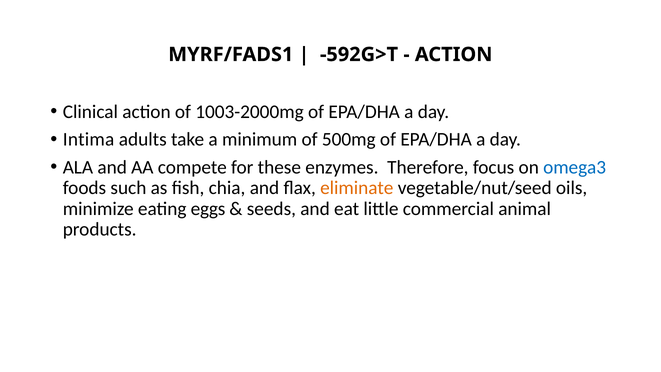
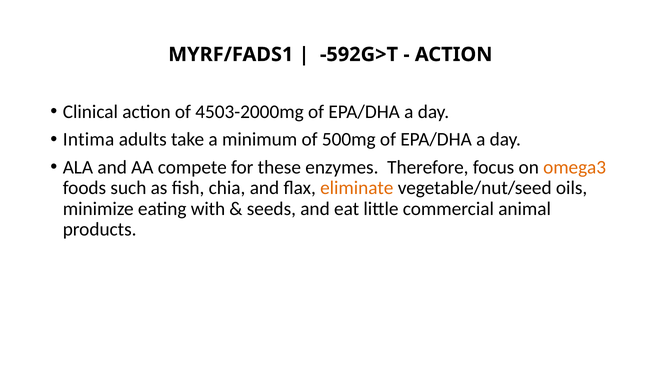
1003-2000mg: 1003-2000mg -> 4503-2000mg
omega3 colour: blue -> orange
eggs: eggs -> with
